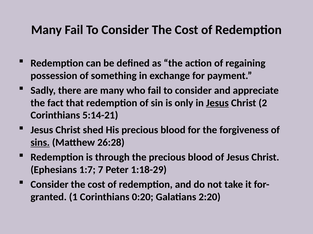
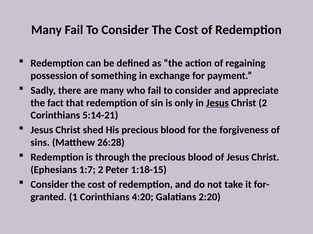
sins underline: present -> none
1:7 7: 7 -> 2
1:18-29: 1:18-29 -> 1:18-15
0:20: 0:20 -> 4:20
